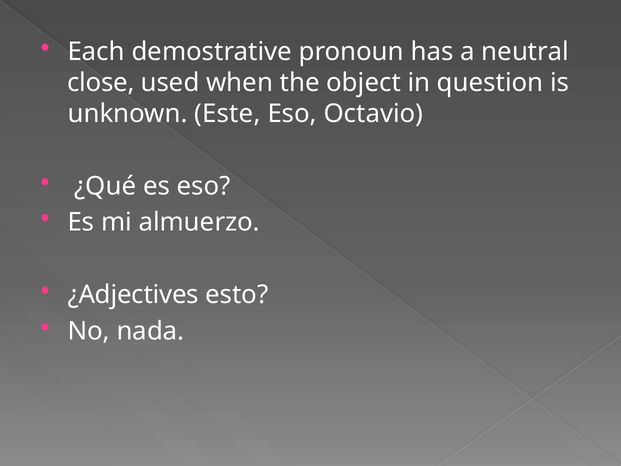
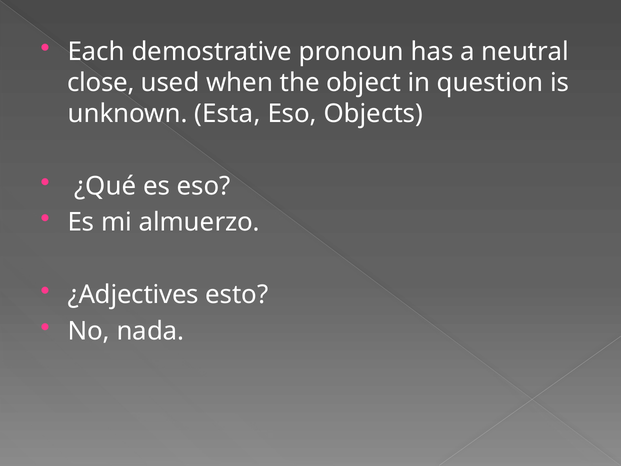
Este: Este -> Esta
Octavio: Octavio -> Objects
